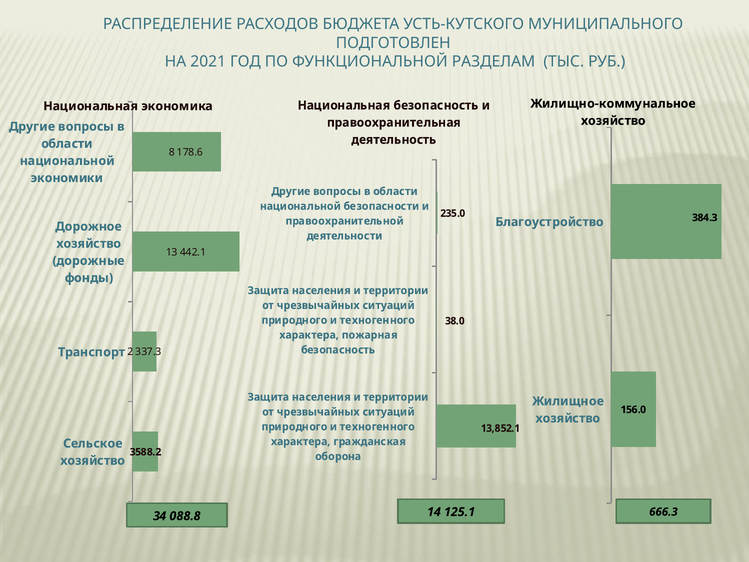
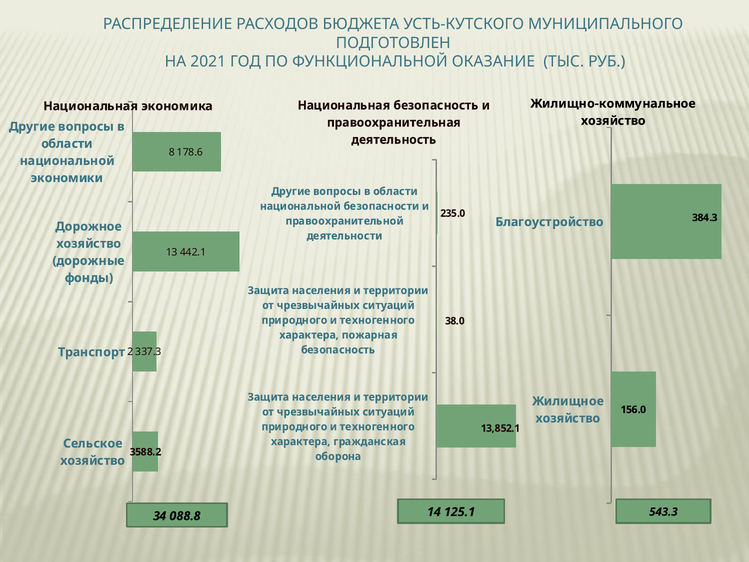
РАЗДЕЛАМ: РАЗДЕЛАМ -> ОКАЗАНИЕ
666.3: 666.3 -> 543.3
